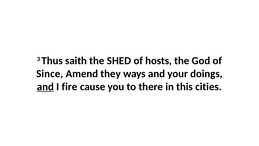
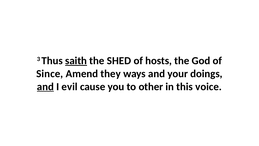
saith underline: none -> present
fire: fire -> evil
there: there -> other
cities: cities -> voice
